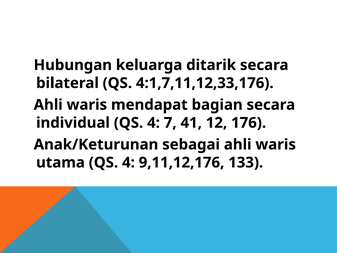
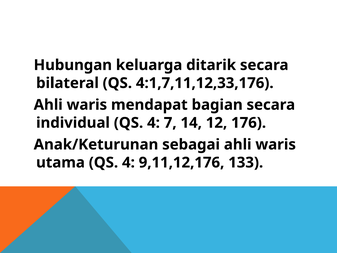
41: 41 -> 14
